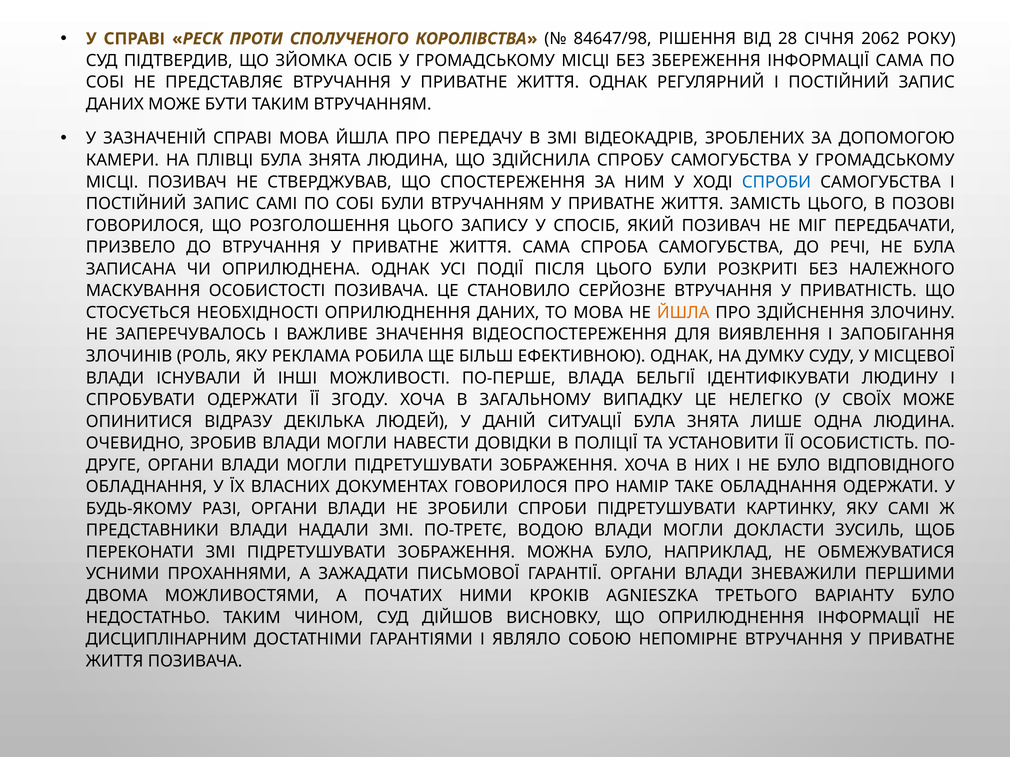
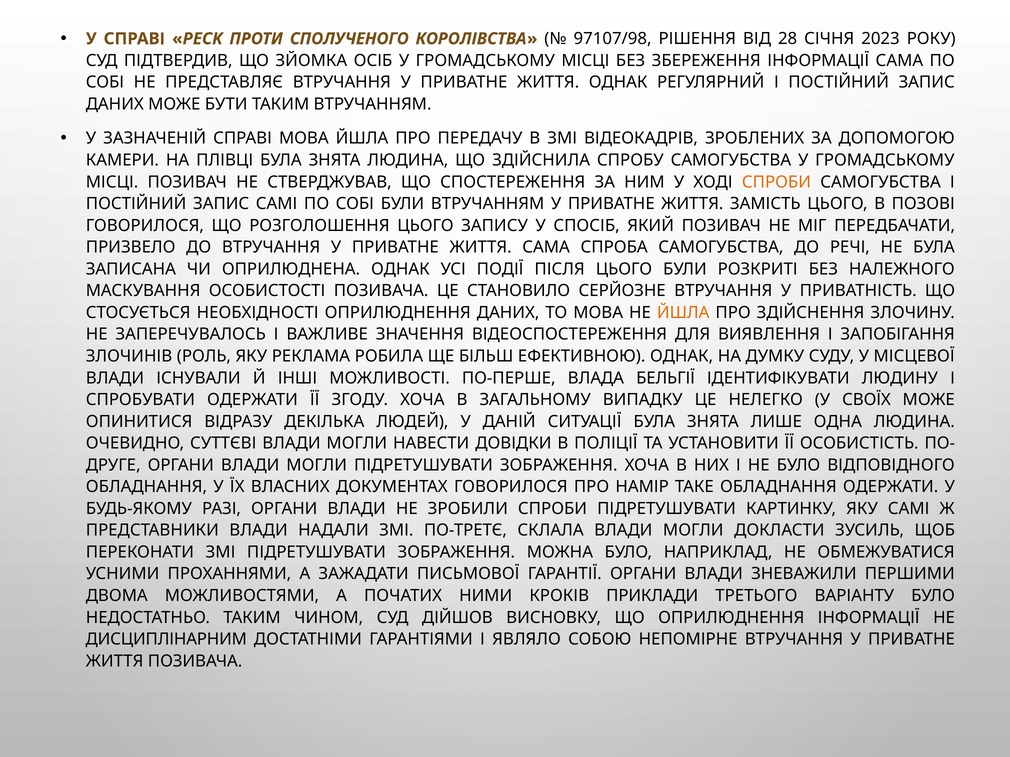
84647/98: 84647/98 -> 97107/98
2062: 2062 -> 2023
СПРОБИ at (776, 182) colour: blue -> orange
ЗРОБИВ: ЗРОБИВ -> СУТТЄВІ
ВОДОЮ: ВОДОЮ -> СКЛАЛА
AGNIESZKA: AGNIESZKA -> ПРИКЛАДИ
